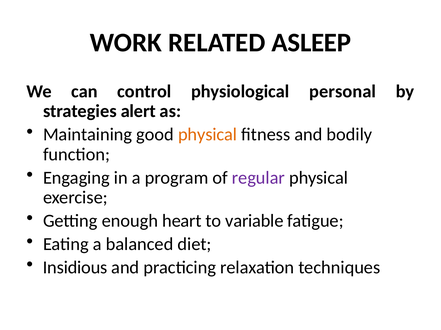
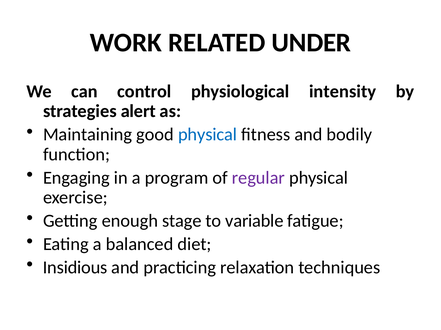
ASLEEP: ASLEEP -> UNDER
personal: personal -> intensity
physical at (208, 135) colour: orange -> blue
heart: heart -> stage
